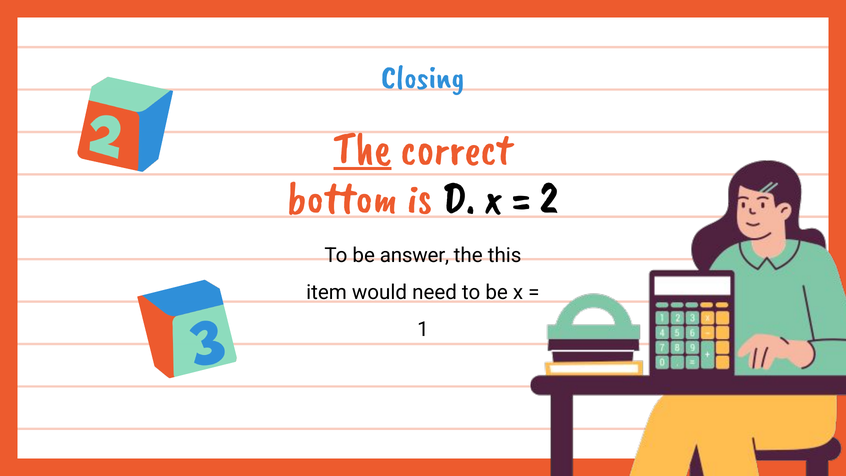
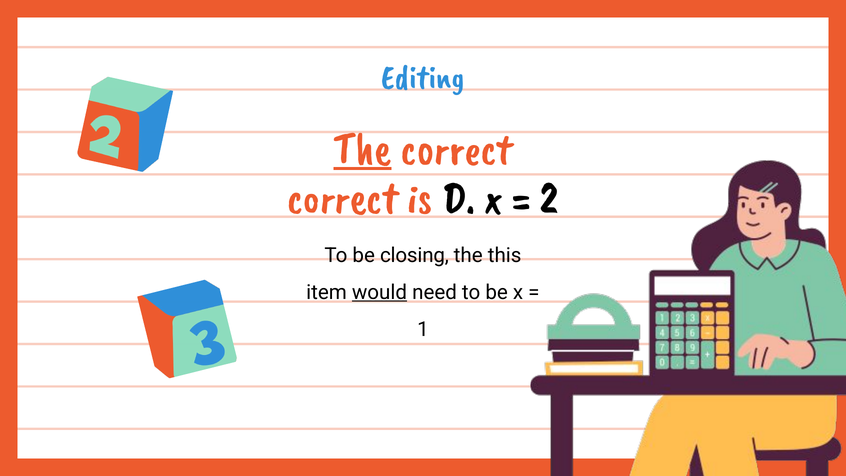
Closing: Closing -> Editing
bottom at (343, 198): bottom -> correct
answer: answer -> closing
would underline: none -> present
